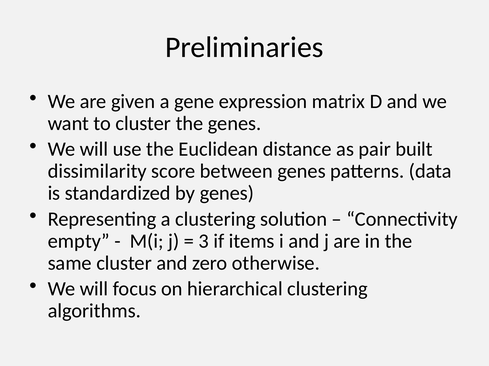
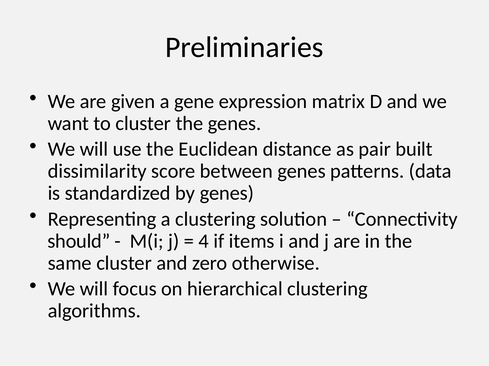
empty: empty -> should
3: 3 -> 4
